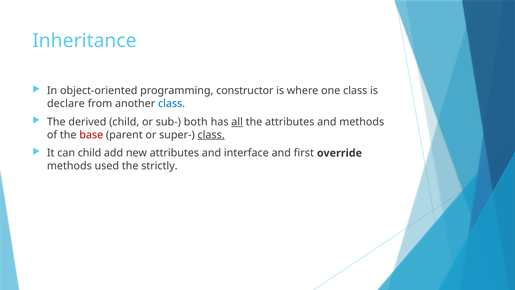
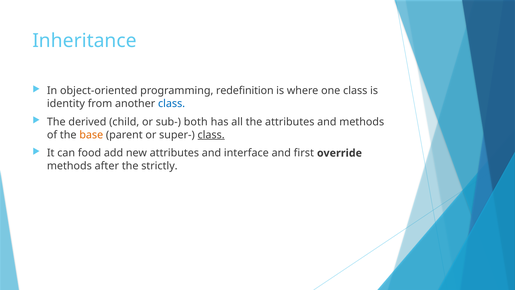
constructor: constructor -> redefinition
declare: declare -> identity
all underline: present -> none
base colour: red -> orange
can child: child -> food
used: used -> after
